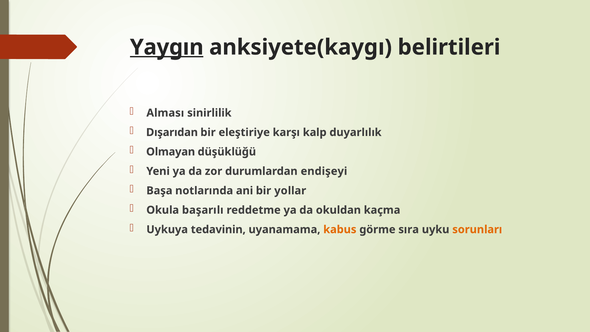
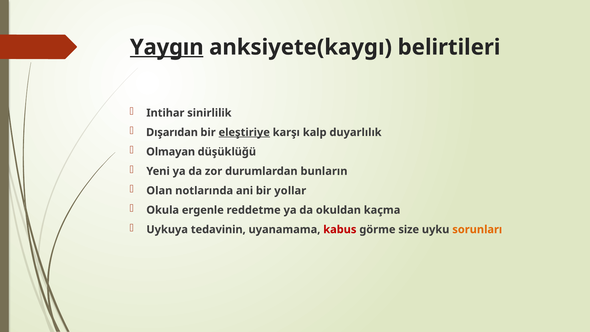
Alması: Alması -> Intihar
eleştiriye underline: none -> present
endişeyi: endişeyi -> bunların
Başa: Başa -> Olan
başarılı: başarılı -> ergenle
kabus colour: orange -> red
sıra: sıra -> size
